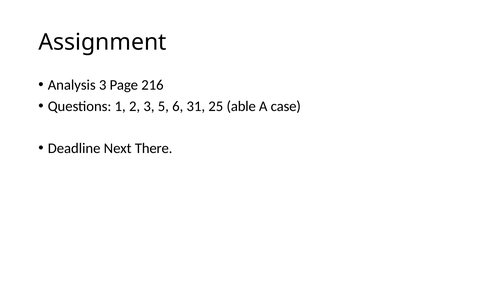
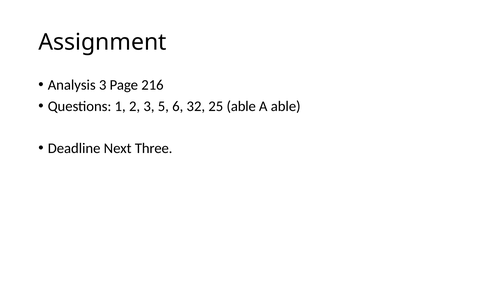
31: 31 -> 32
A case: case -> able
There: There -> Three
